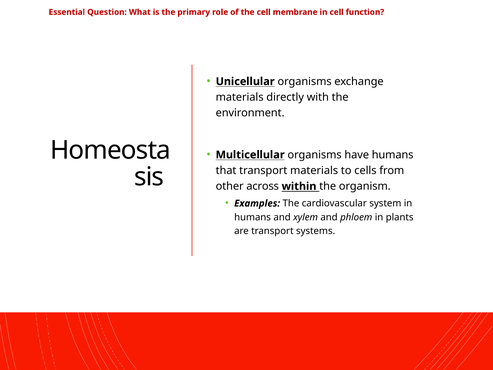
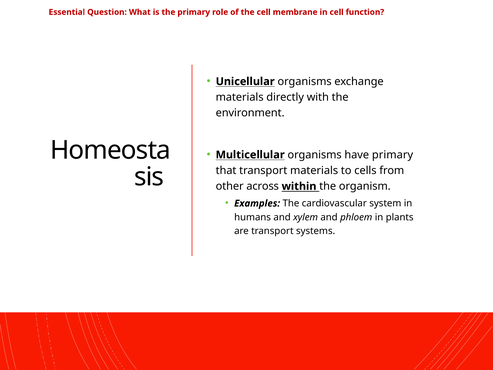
have humans: humans -> primary
